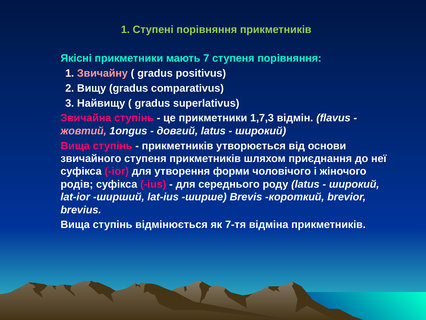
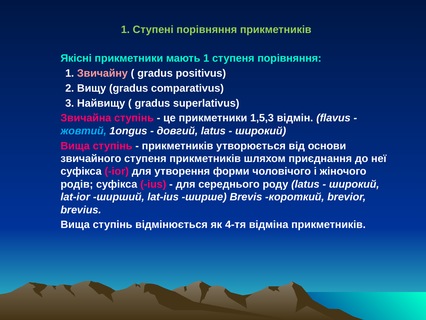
мають 7: 7 -> 1
1,7,3: 1,7,3 -> 1,5,3
жовтий colour: pink -> light blue
7-тя: 7-тя -> 4-тя
